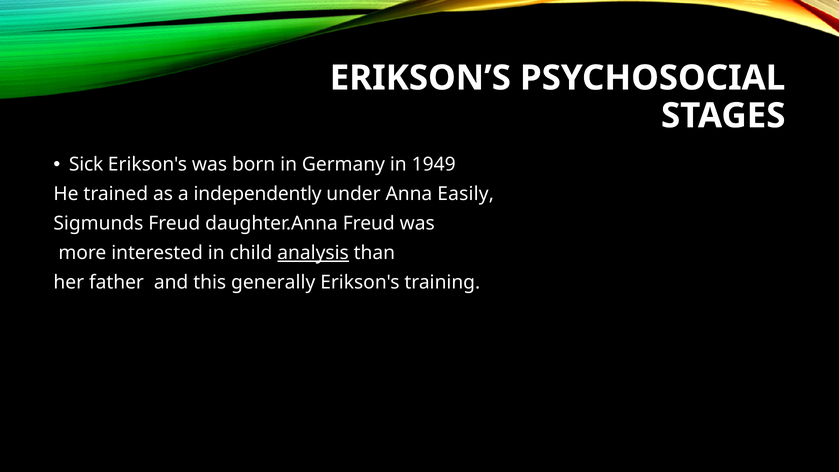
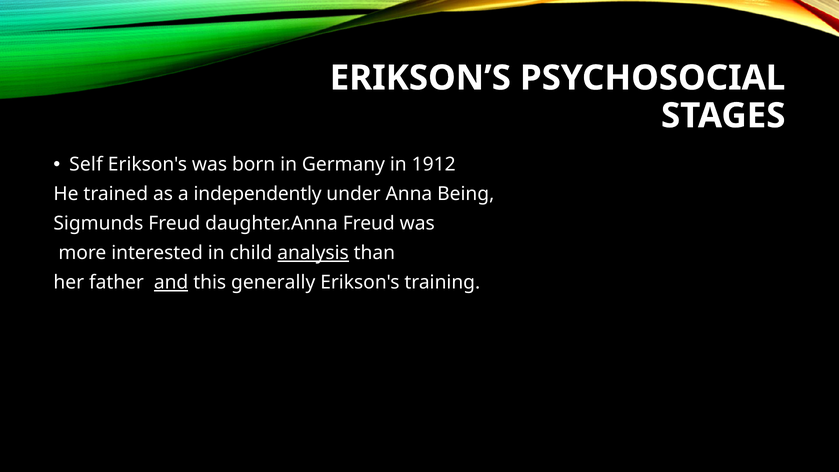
Sick: Sick -> Self
1949: 1949 -> 1912
Easily: Easily -> Being
and underline: none -> present
